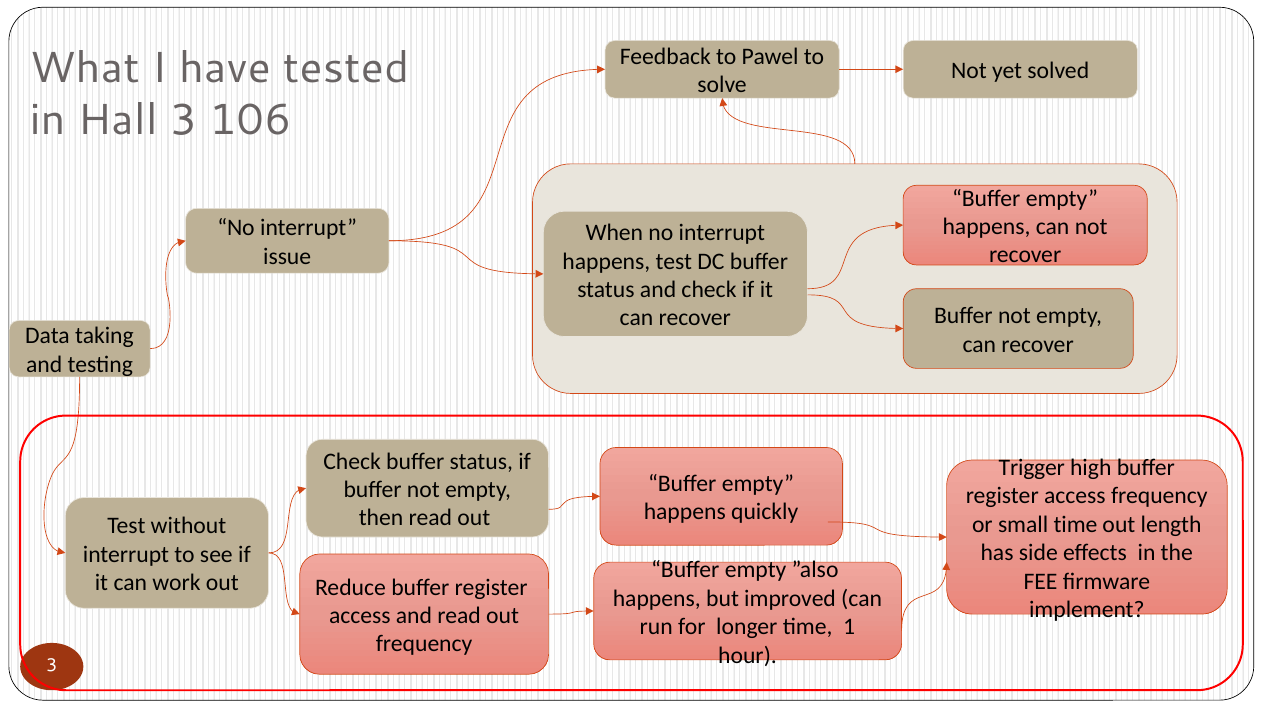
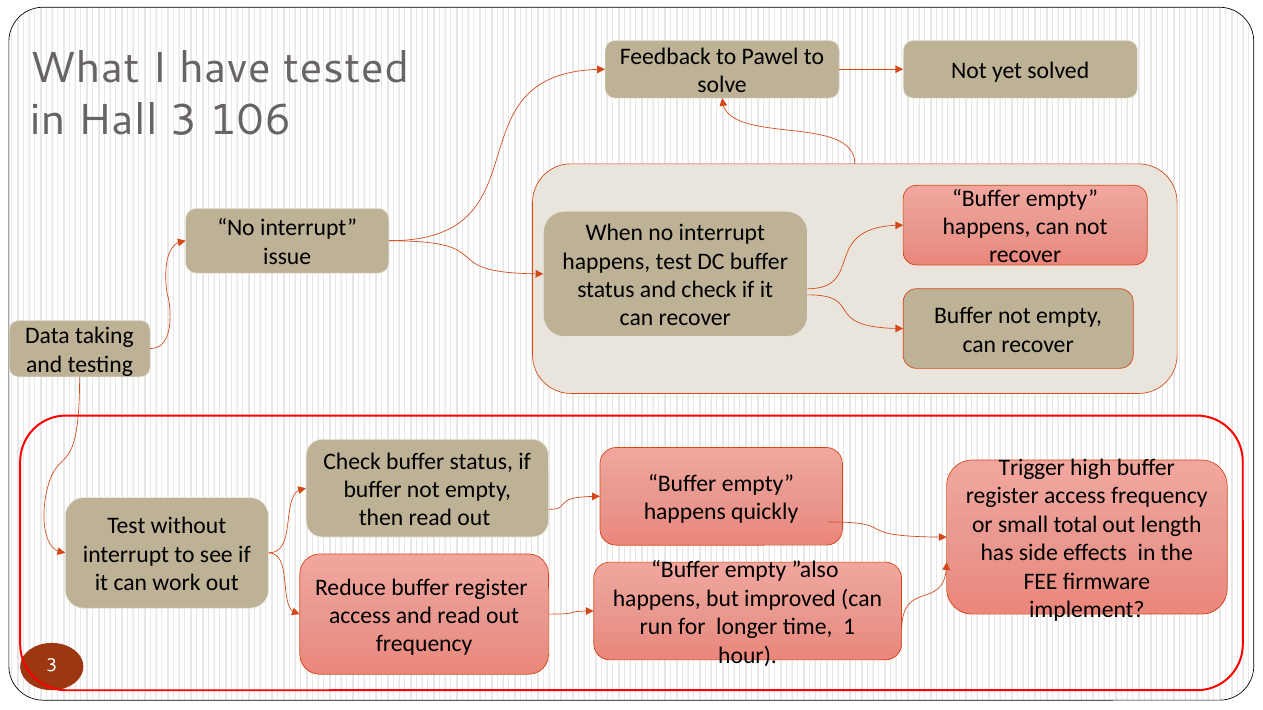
small time: time -> total
